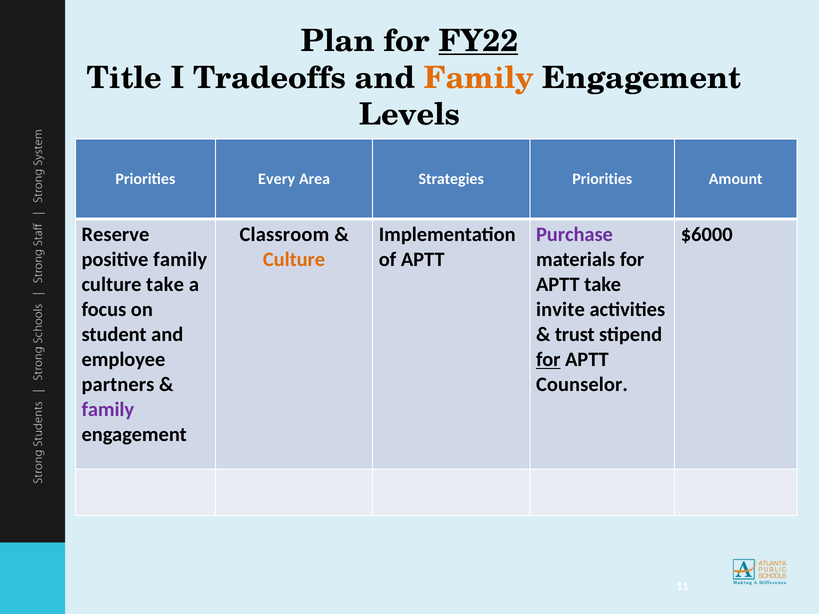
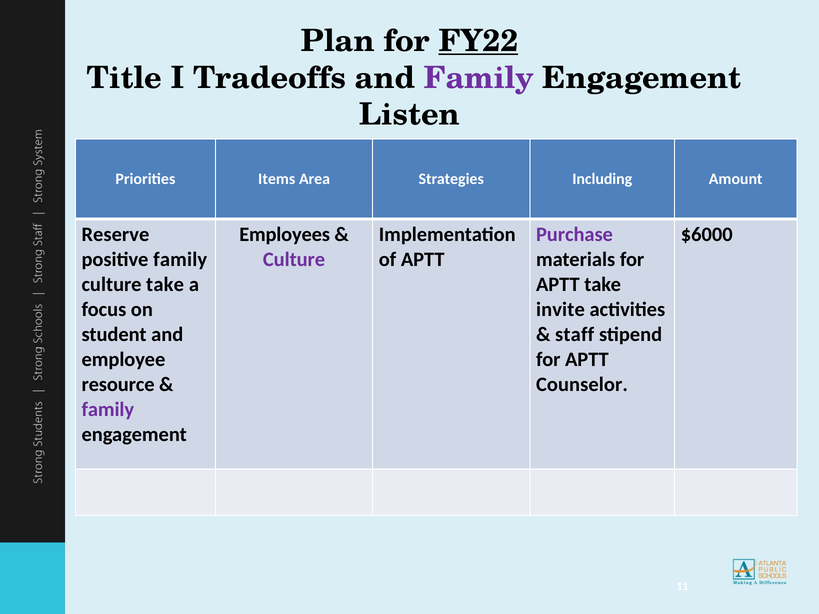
Family at (479, 78) colour: orange -> purple
Levels: Levels -> Listen
Every: Every -> Items
Strategies Priorities: Priorities -> Including
Classroom: Classroom -> Employees
Culture at (294, 260) colour: orange -> purple
trust: trust -> staff
for at (548, 360) underline: present -> none
partners: partners -> resource
